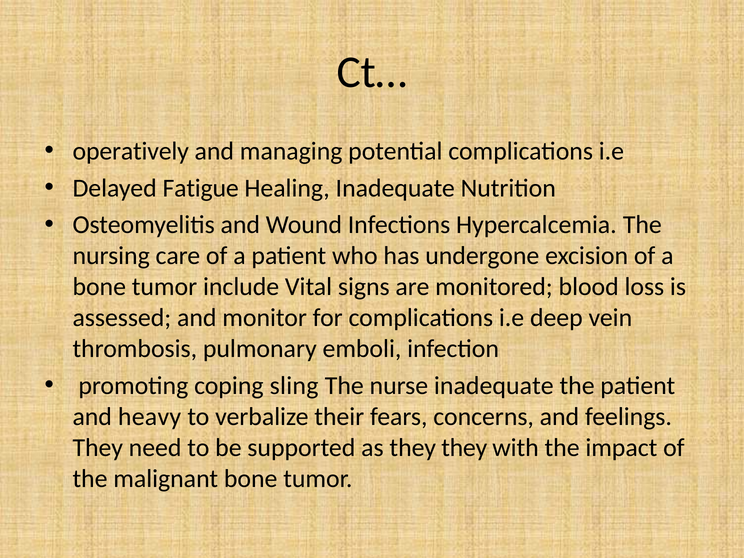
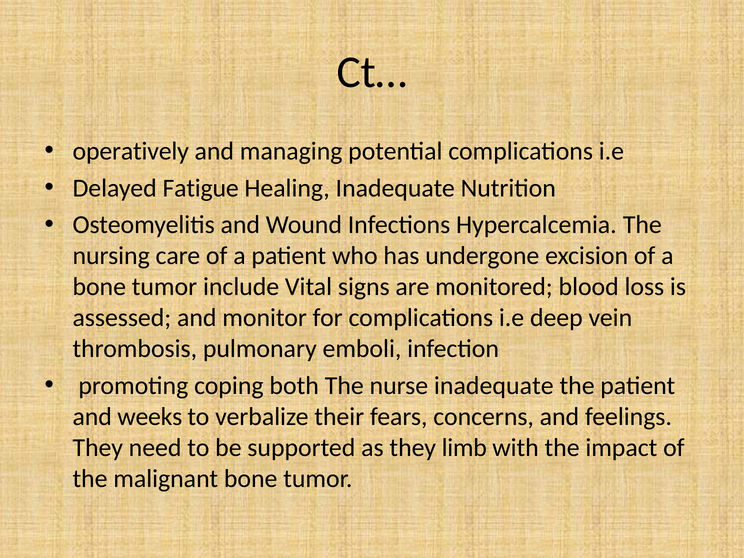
sling: sling -> both
heavy: heavy -> weeks
they they: they -> limb
